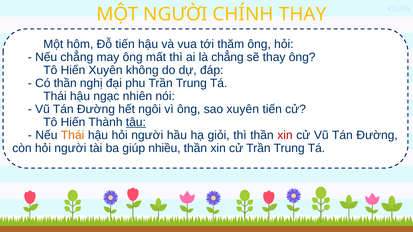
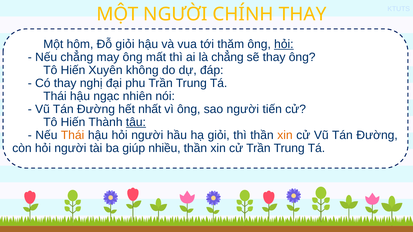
Đỗ tiến: tiến -> giỏi
hỏi at (284, 44) underline: none -> present
Có thần: thần -> thay
ngôi: ngôi -> nhất
sao xuyên: xuyên -> người
xin at (285, 135) colour: red -> orange
